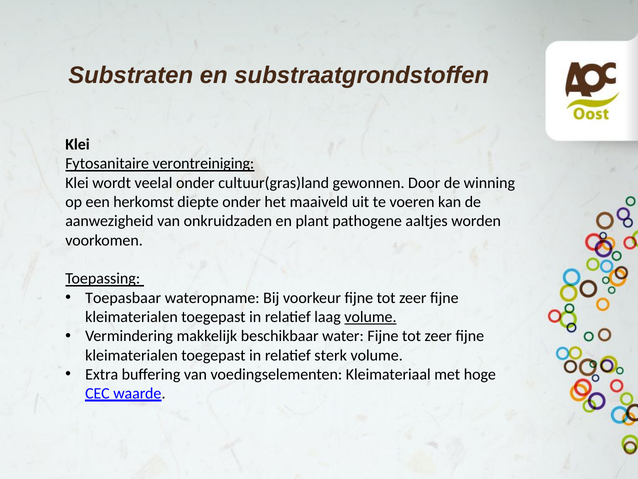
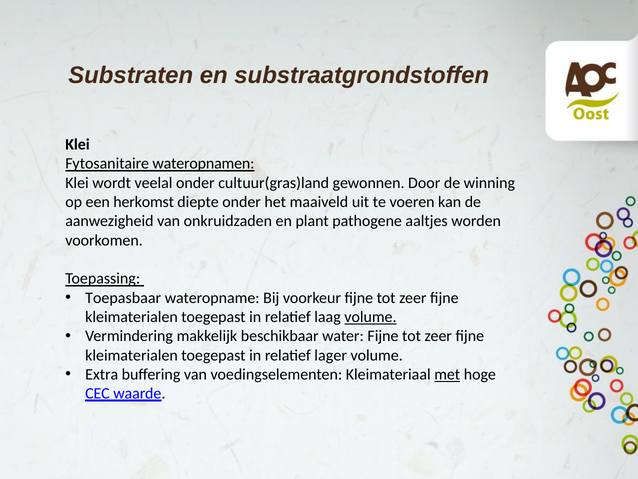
verontreiniging: verontreiniging -> wateropnamen
sterk: sterk -> lager
met underline: none -> present
